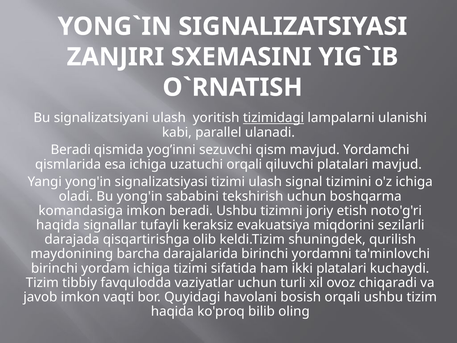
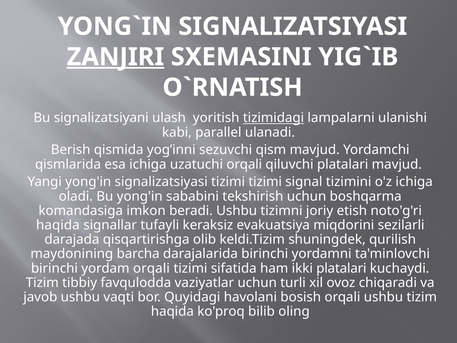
ZANJIRI underline: none -> present
Beradi at (71, 150): Beradi -> Berish
tizimi ulash: ulash -> tizimi
yordam ichiga: ichiga -> orqali
javob imkon: imkon -> ushbu
